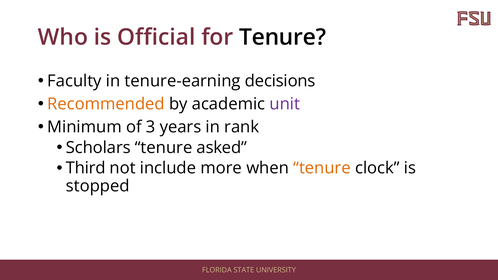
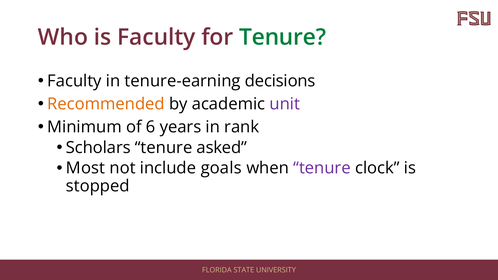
is Official: Official -> Faculty
Tenure at (283, 37) colour: black -> green
3: 3 -> 6
Third: Third -> Most
more: more -> goals
tenure at (322, 168) colour: orange -> purple
